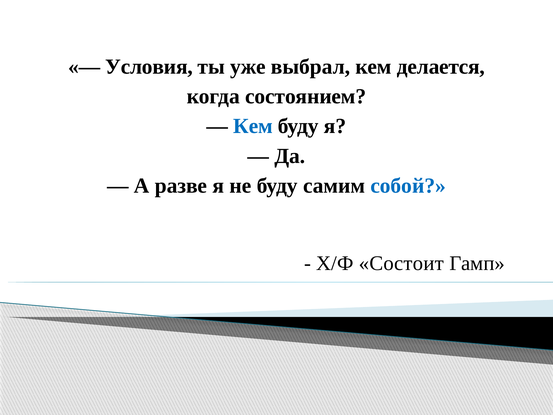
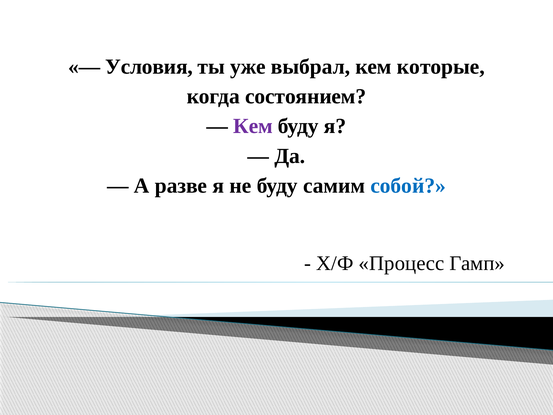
делается: делается -> которые
Кем at (253, 126) colour: blue -> purple
Состоит: Состоит -> Процесс
